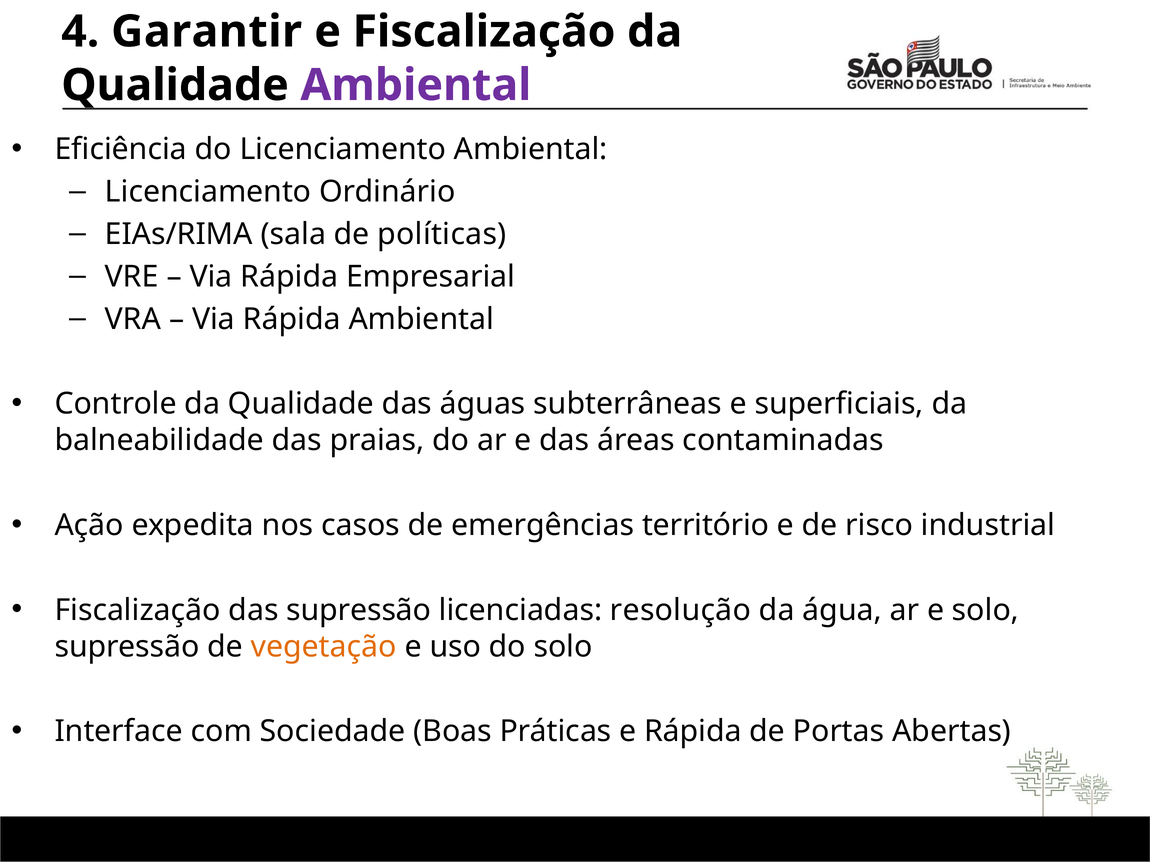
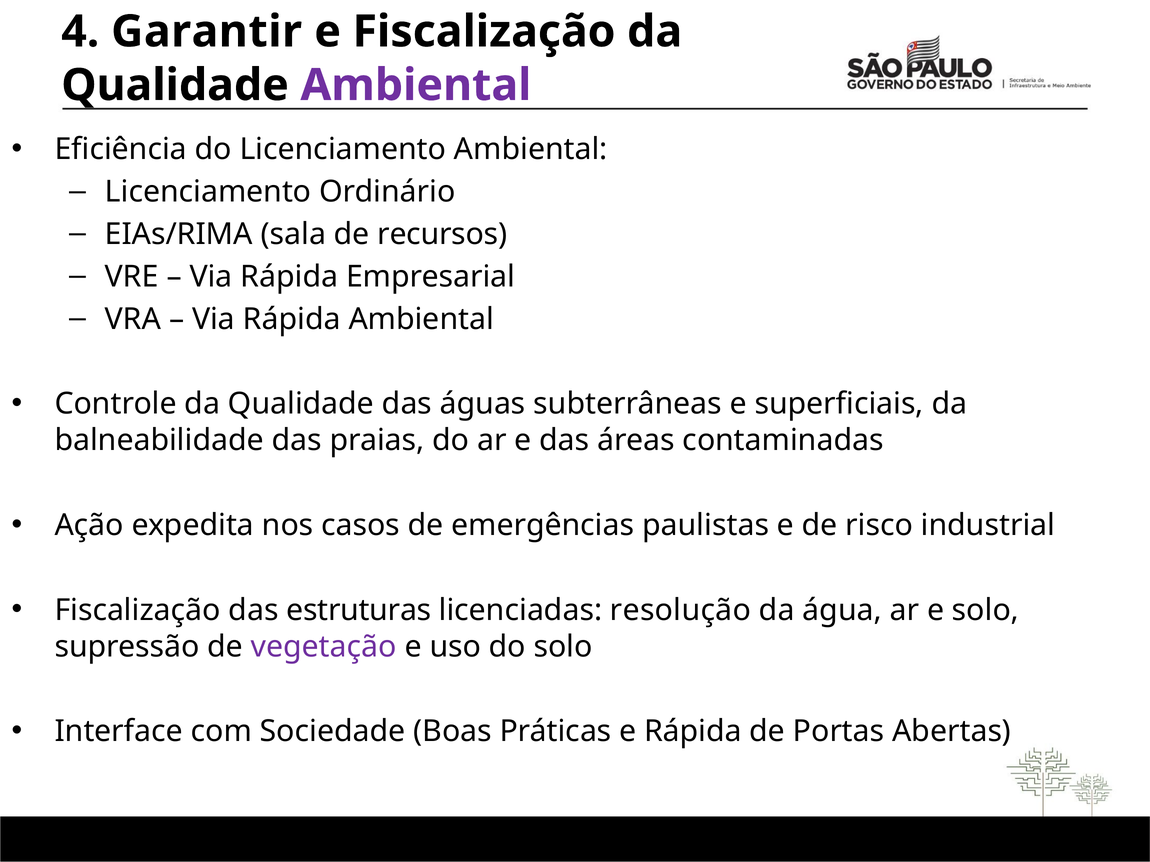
políticas: políticas -> recursos
território: território -> paulistas
das supressão: supressão -> estruturas
vegetação colour: orange -> purple
